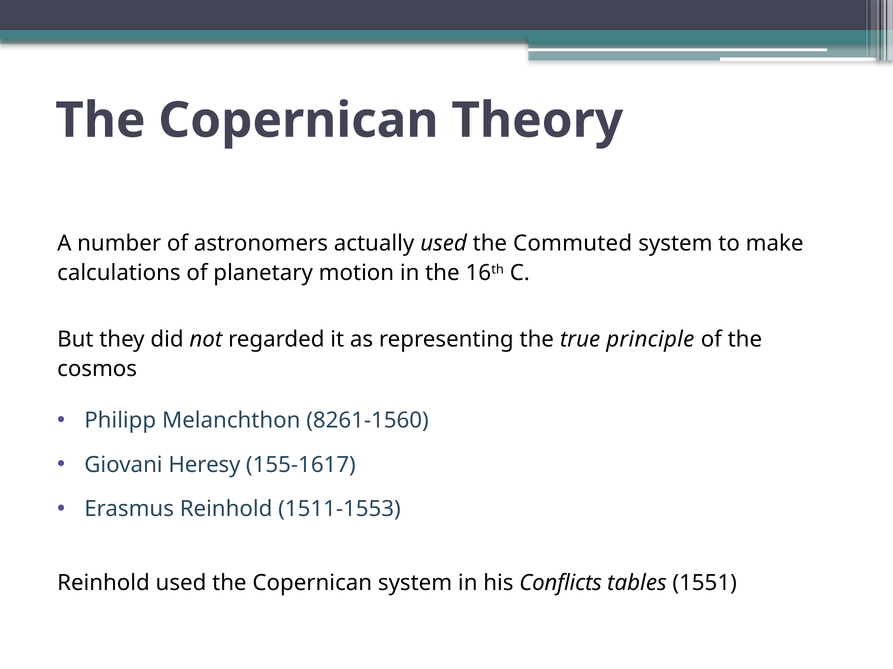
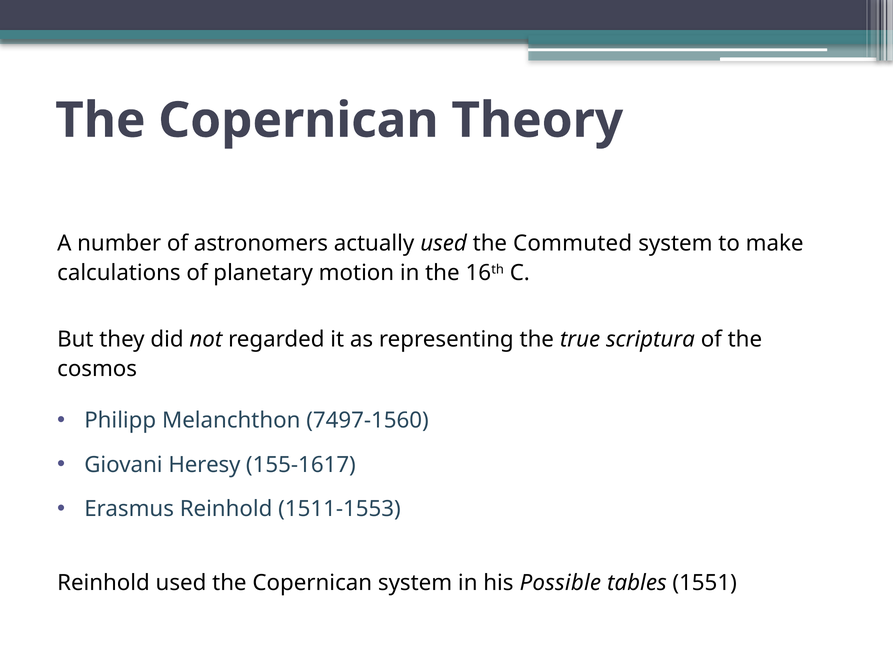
principle: principle -> scriptura
8261-1560: 8261-1560 -> 7497-1560
Conflicts: Conflicts -> Possible
